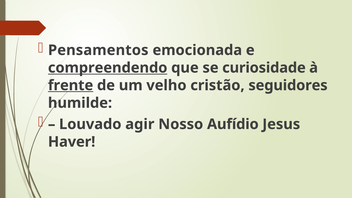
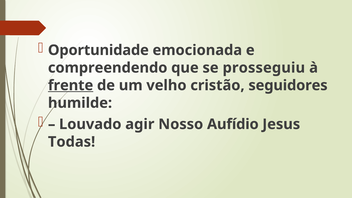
Pensamentos: Pensamentos -> Oportunidade
compreendendo underline: present -> none
curiosidade: curiosidade -> prosseguiu
Haver: Haver -> Todas
